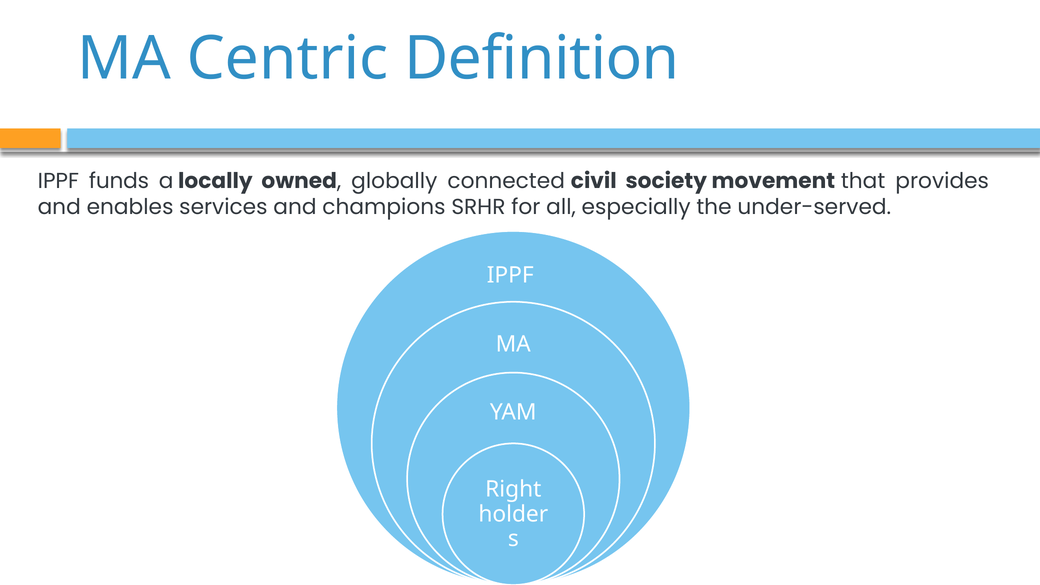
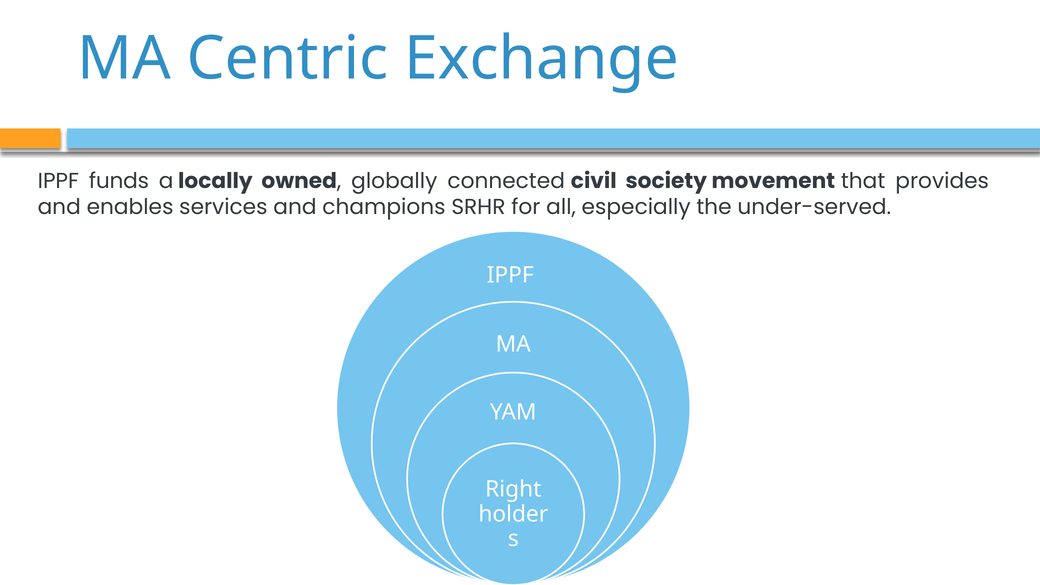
Definition: Definition -> Exchange
